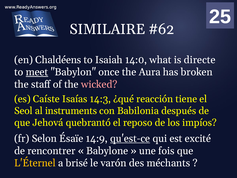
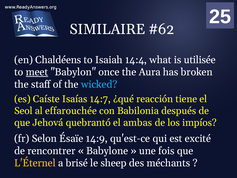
14:0: 14:0 -> 14:4
directe: directe -> utilisée
wicked colour: pink -> light blue
14:3: 14:3 -> 14:7
instruments: instruments -> effarouchée
reposo: reposo -> ambas
qu'est-ce underline: present -> none
varón: varón -> sheep
